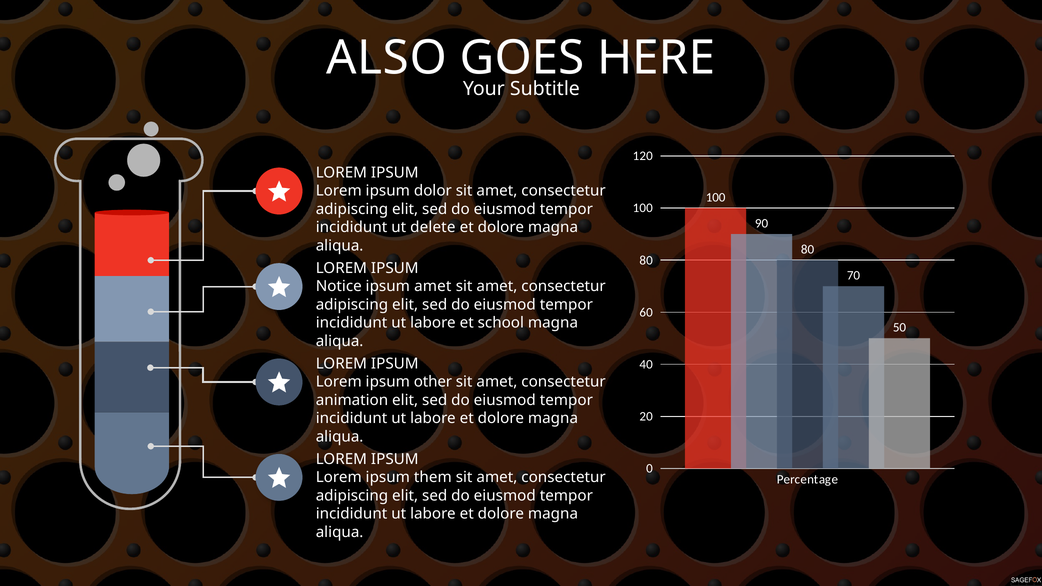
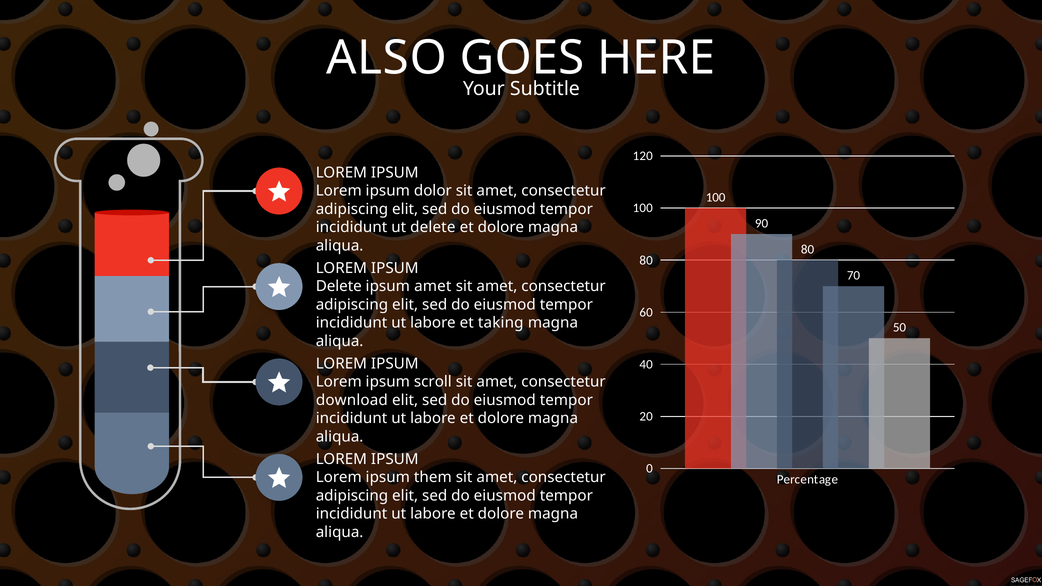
Notice at (339, 287): Notice -> Delete
school: school -> taking
other: other -> scroll
animation: animation -> download
